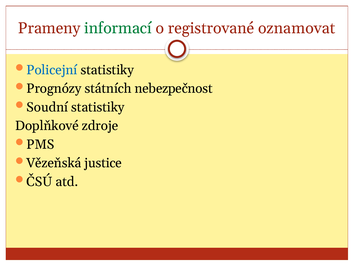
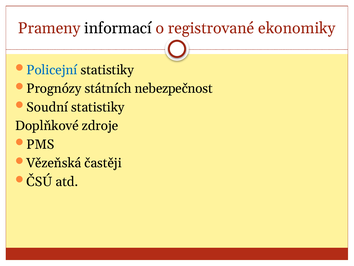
informací colour: green -> black
oznamovat: oznamovat -> ekonomiky
justice: justice -> častěji
